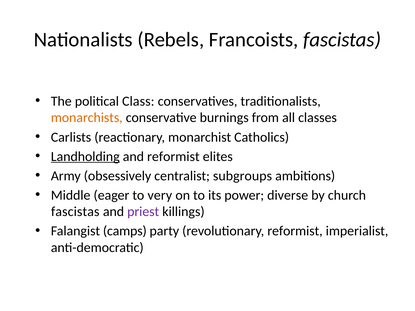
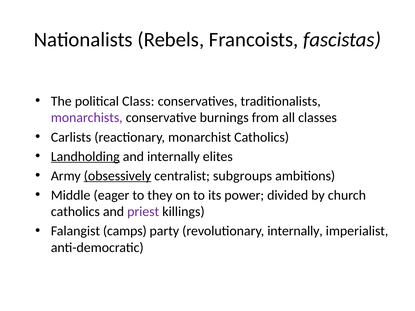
monarchists colour: orange -> purple
and reformist: reformist -> internally
obsessively underline: none -> present
very: very -> they
diverse: diverse -> divided
fascistas at (75, 212): fascistas -> catholics
revolutionary reformist: reformist -> internally
